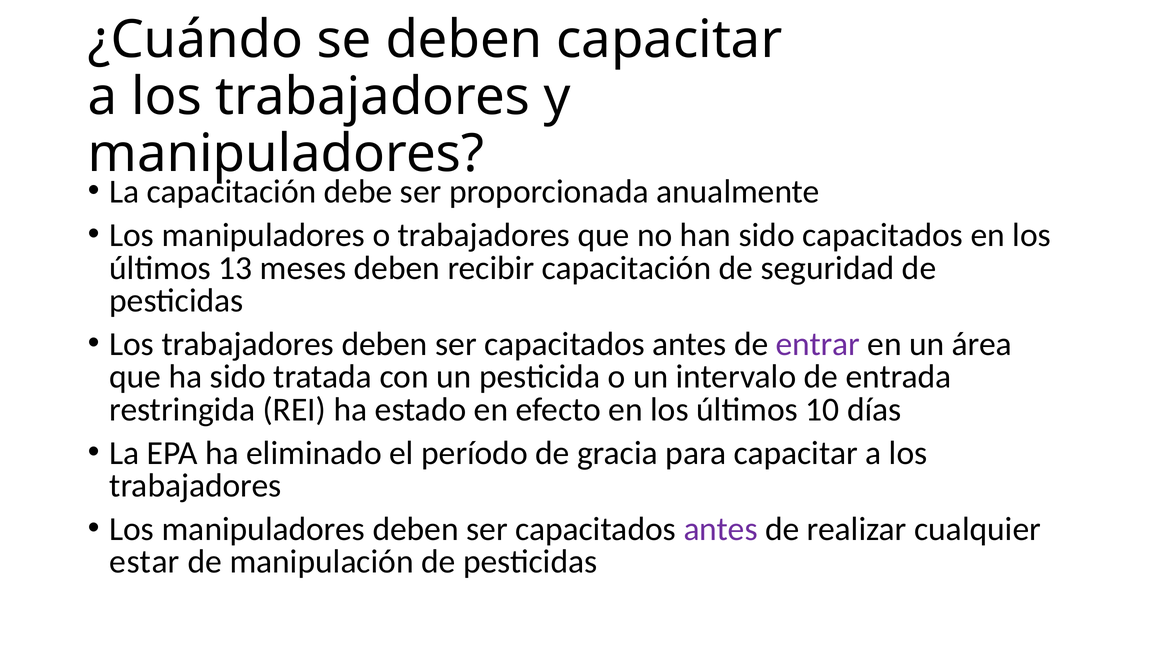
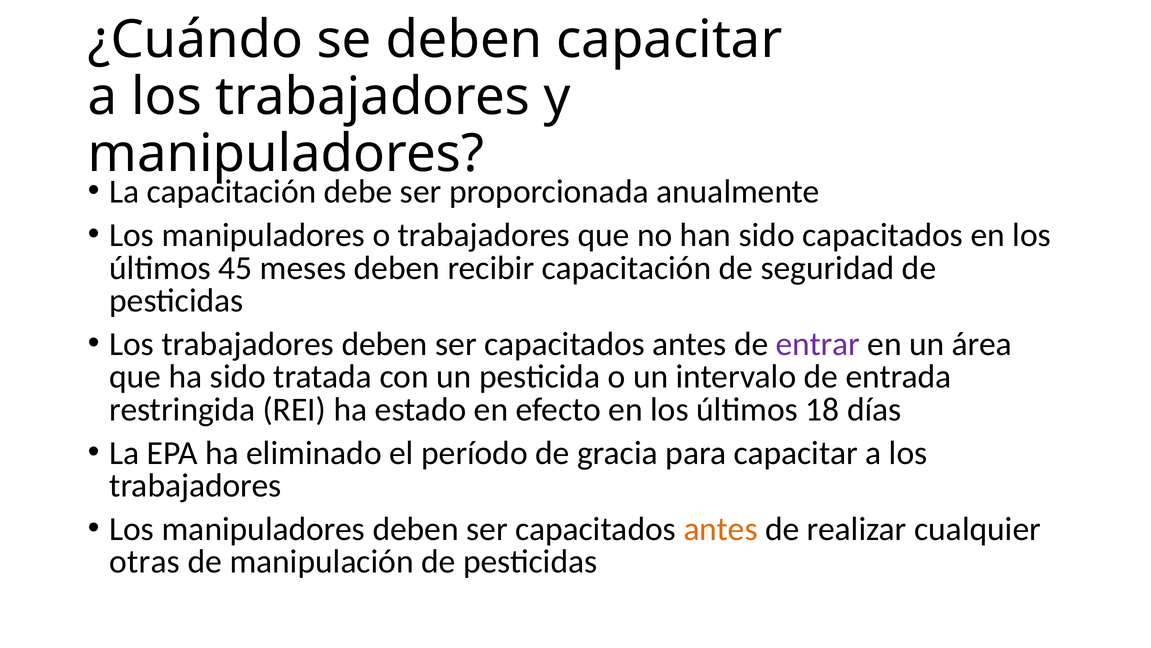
13: 13 -> 45
10: 10 -> 18
antes at (721, 529) colour: purple -> orange
estar: estar -> otras
